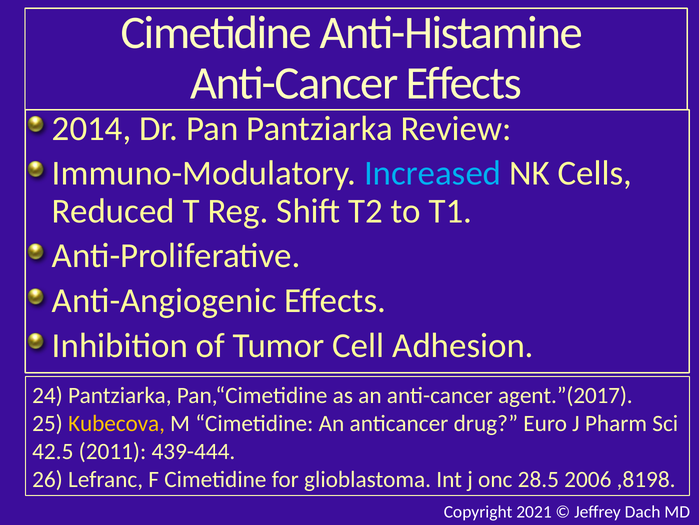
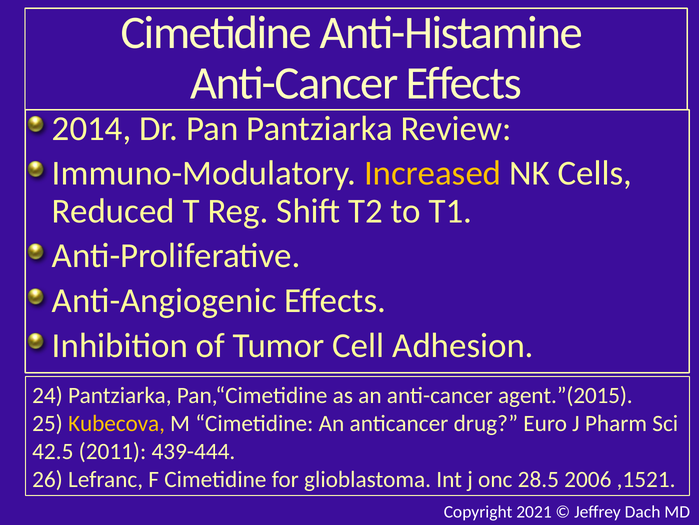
Increased colour: light blue -> yellow
agent.”(2017: agent.”(2017 -> agent.”(2015
,8198: ,8198 -> ,1521
